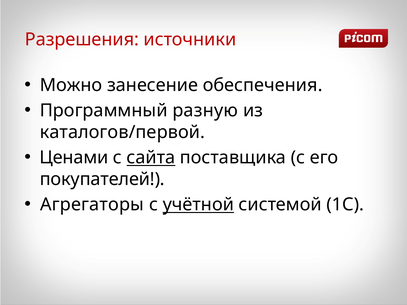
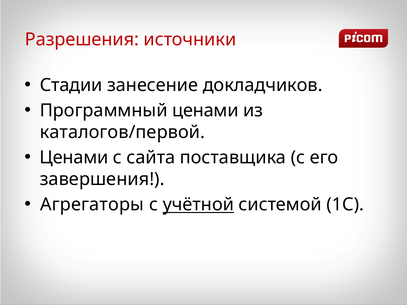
Можно: Можно -> Стадии
обеспечения: обеспечения -> докладчиков
Программный разную: разную -> ценами
сайта underline: present -> none
покупателей: покупателей -> завершения
